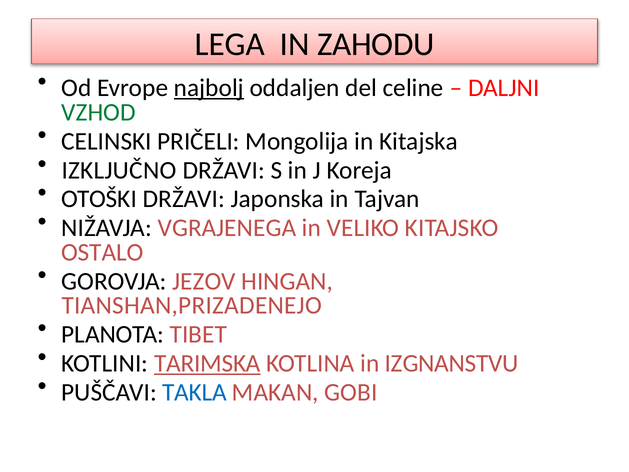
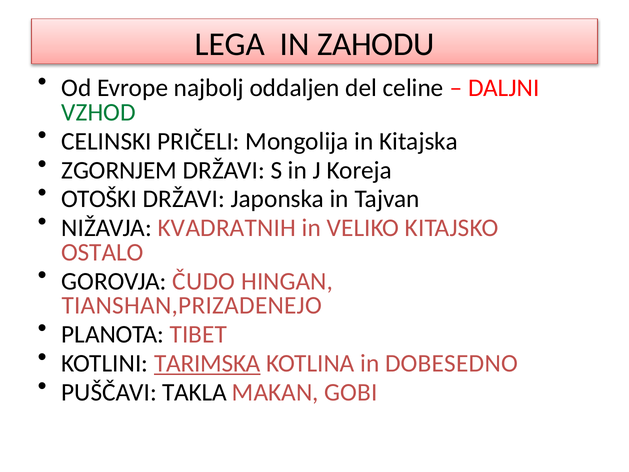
najbolj underline: present -> none
IZKLJUČNO: IZKLJUČNO -> ZGORNJEM
VGRAJENEGA: VGRAJENEGA -> KVADRATNIH
JEZOV: JEZOV -> ČUDO
IZGNANSTVU: IZGNANSTVU -> DOBESEDNO
TAKLA colour: blue -> black
